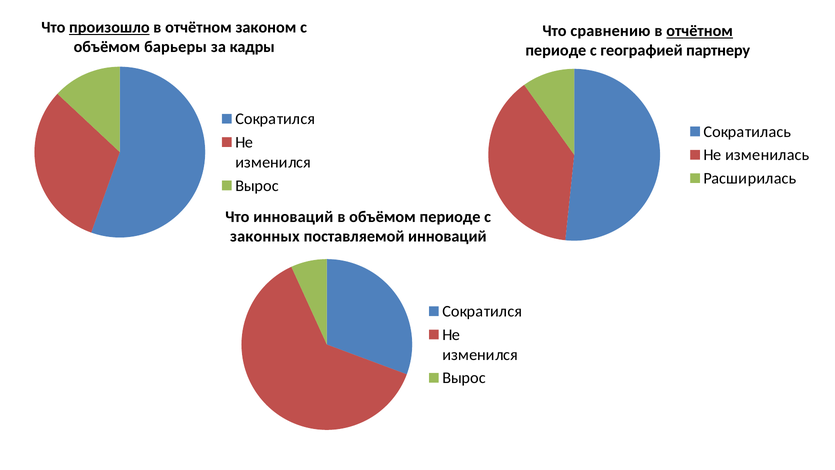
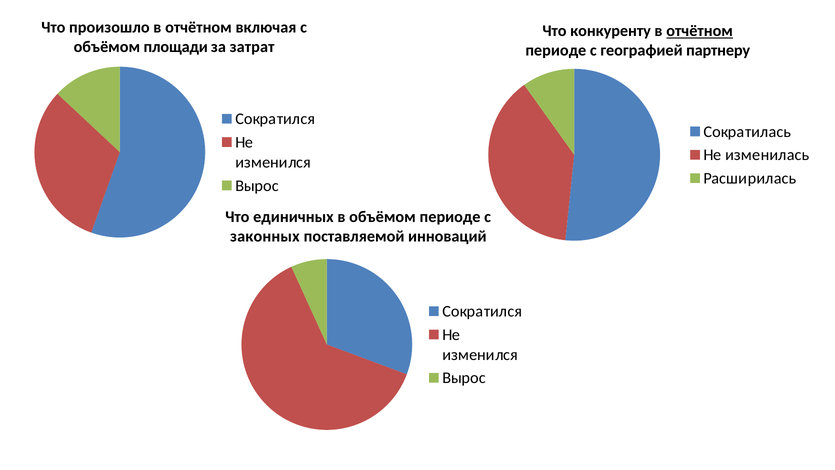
произошло underline: present -> none
законом: законом -> включая
сравнению: сравнению -> конкуренту
барьеры: барьеры -> площади
кадры: кадры -> затрат
Что инноваций: инноваций -> единичных
